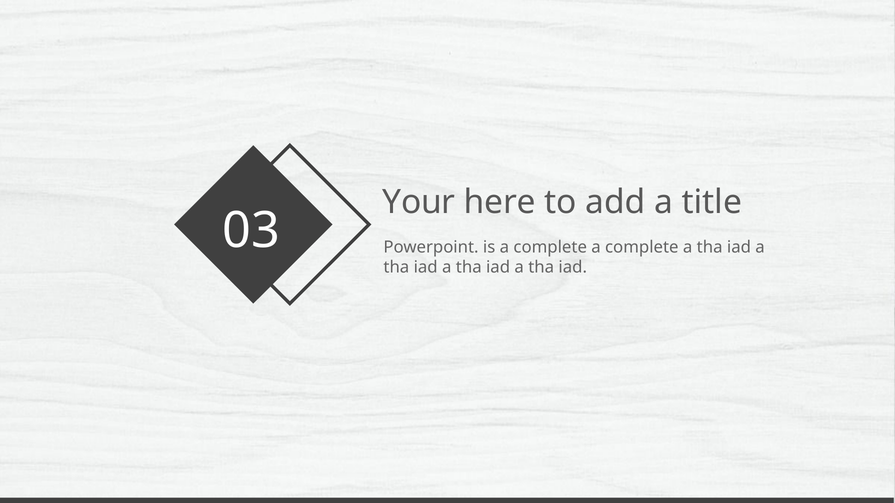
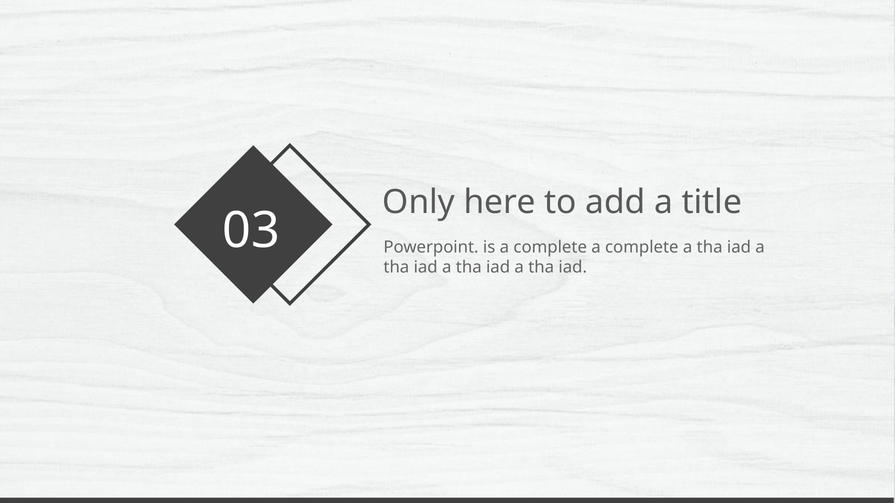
Your: Your -> Only
